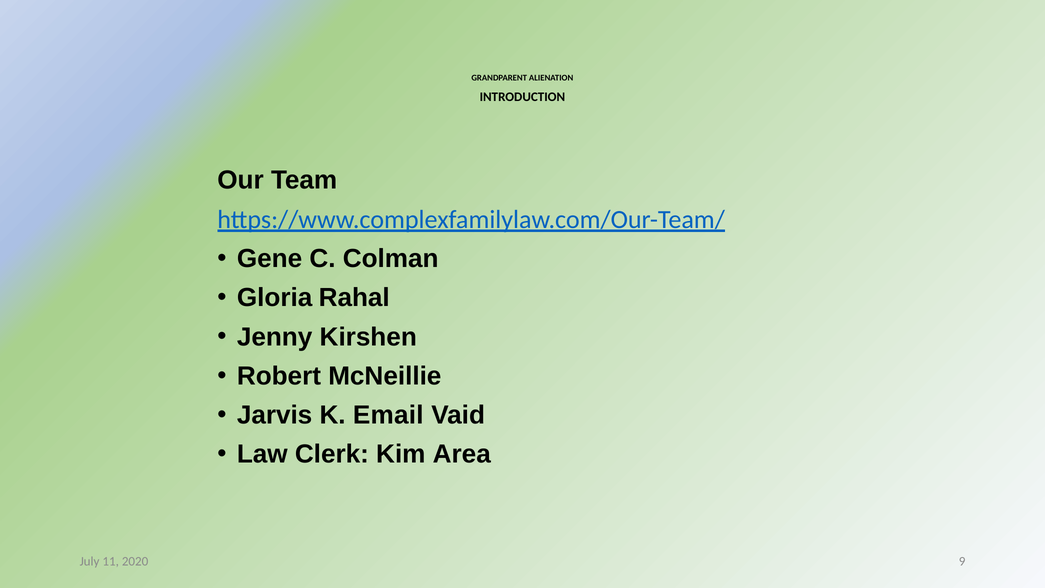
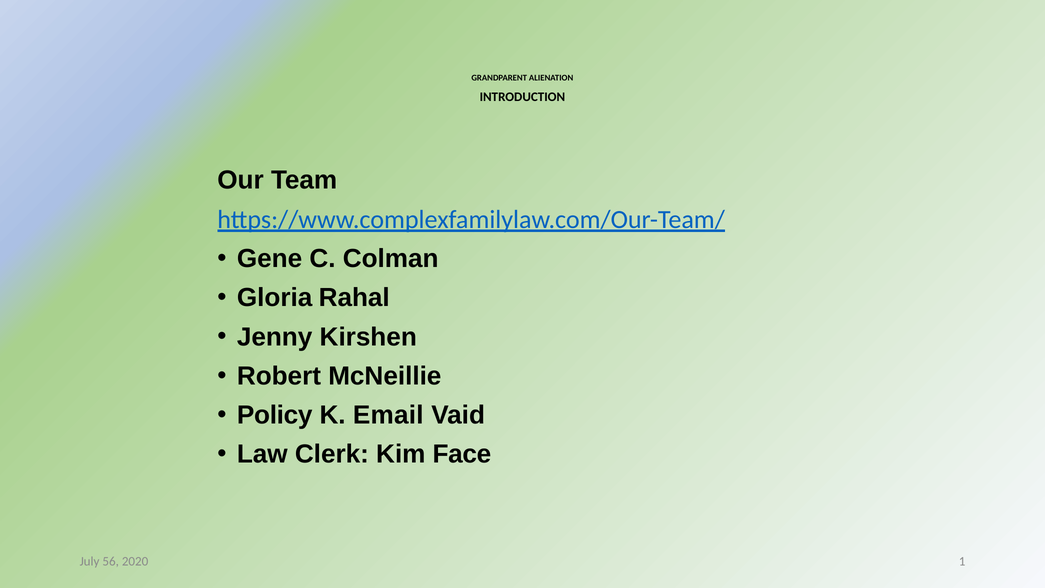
Jarvis: Jarvis -> Policy
Area: Area -> Face
11: 11 -> 56
9: 9 -> 1
